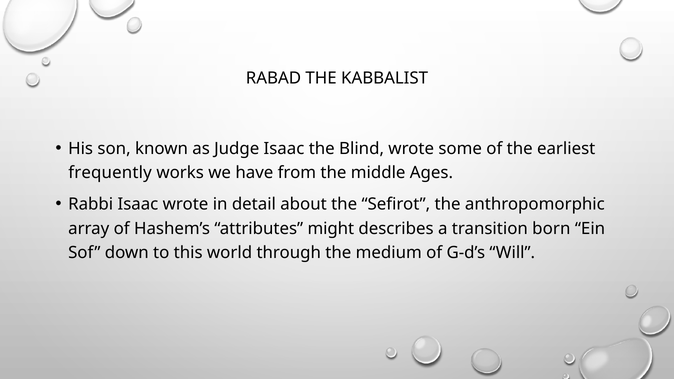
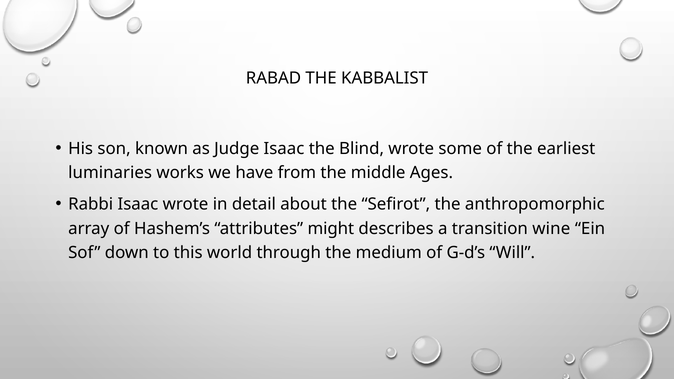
frequently: frequently -> luminaries
born: born -> wine
